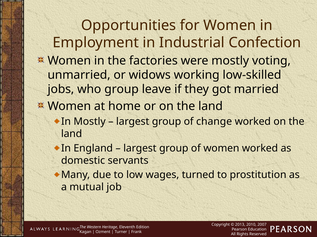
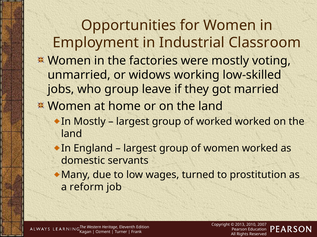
Confection: Confection -> Classroom
of change: change -> worked
mutual: mutual -> reform
